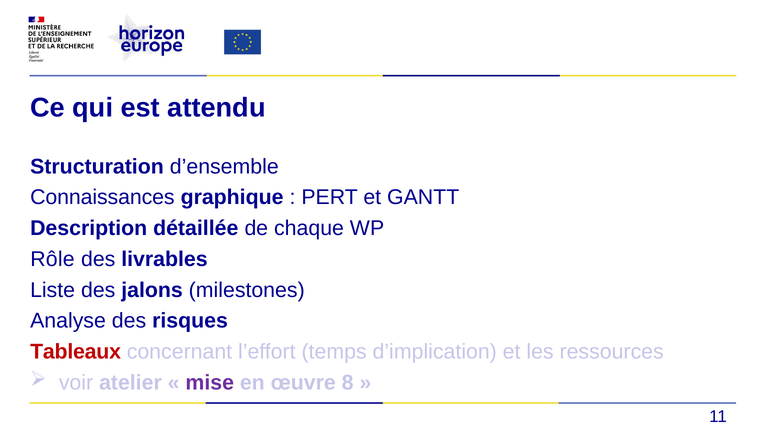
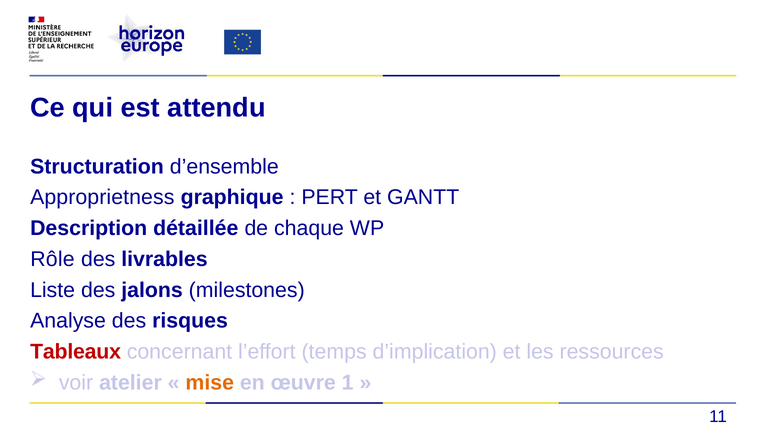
Connaissances: Connaissances -> Approprietness
mise colour: purple -> orange
8: 8 -> 1
